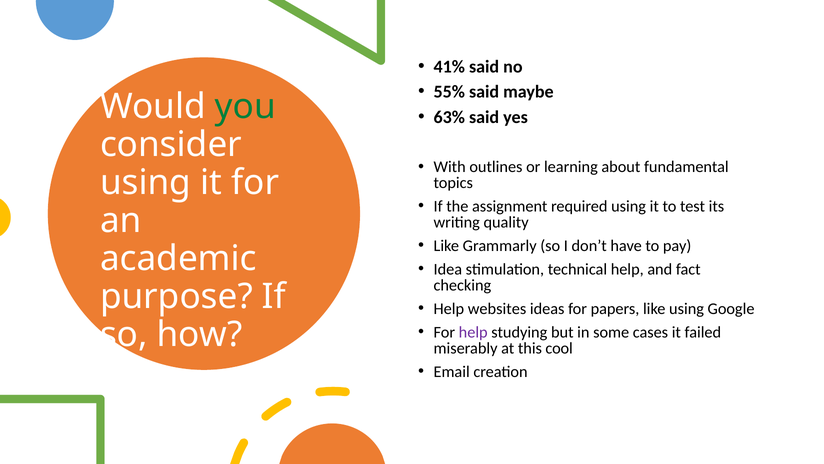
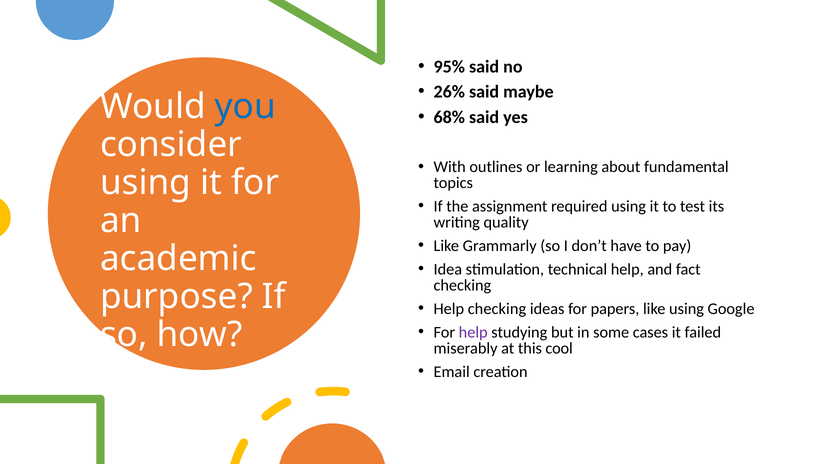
41%: 41% -> 95%
55%: 55% -> 26%
you colour: green -> blue
63%: 63% -> 68%
Help websites: websites -> checking
